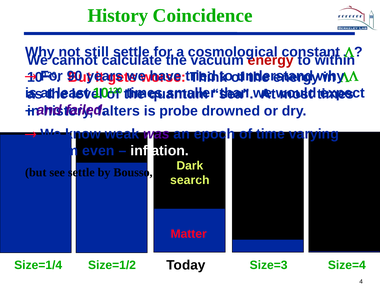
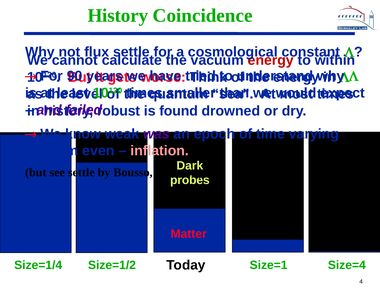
still: still -> flux
falters: falters -> robust
probe: probe -> found
inflation colour: white -> pink
search: search -> probes
Size=3: Size=3 -> Size=1
